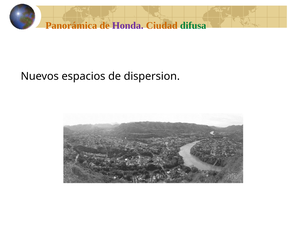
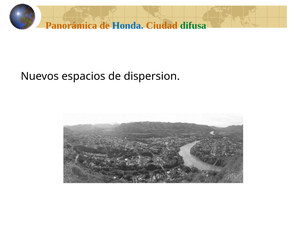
Honda colour: purple -> blue
